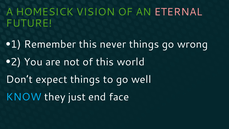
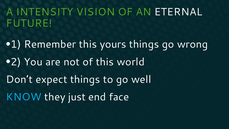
HOMESICK: HOMESICK -> INTENSITY
ETERNAL colour: pink -> white
never: never -> yours
